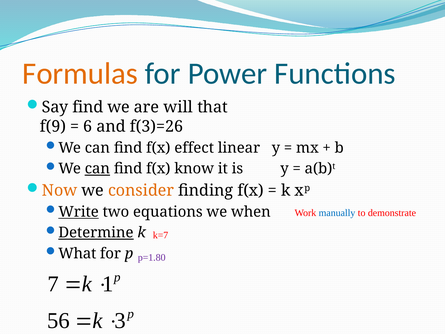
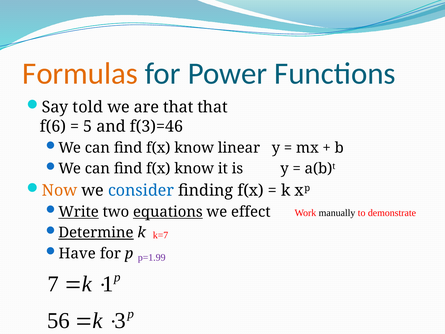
Say find: find -> told
are will: will -> that
f(9: f(9 -> f(6
6: 6 -> 5
f(3)=26: f(3)=26 -> f(3)=46
effect at (194, 148): effect -> know
can at (97, 169) underline: present -> none
consider colour: orange -> blue
equations underline: none -> present
when: when -> effect
manually colour: blue -> black
What: What -> Have
p=1.80: p=1.80 -> p=1.99
